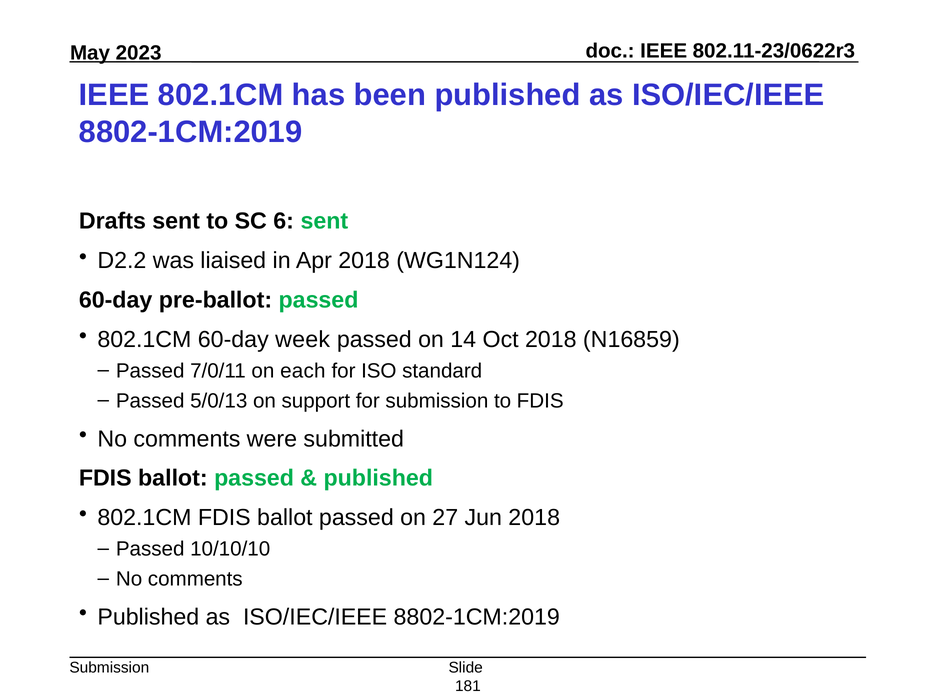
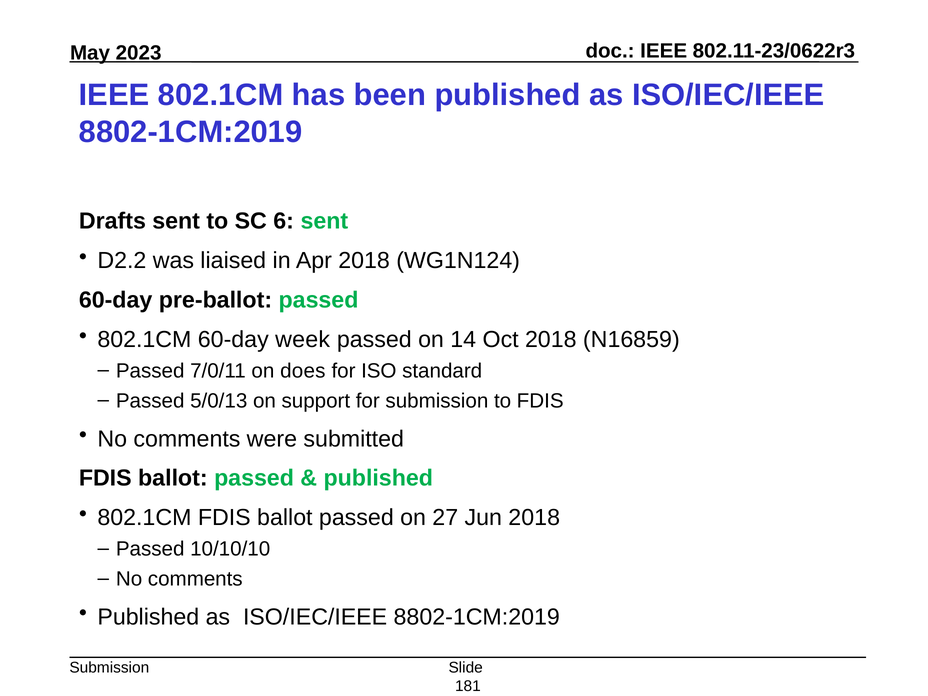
each: each -> does
